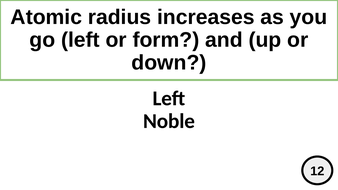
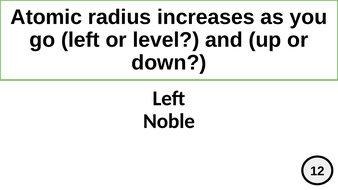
form: form -> level
